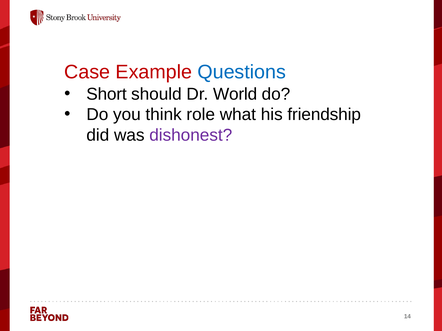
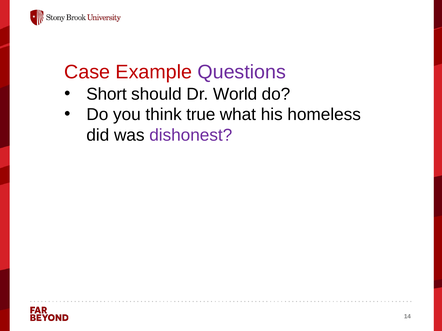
Questions colour: blue -> purple
role: role -> true
friendship: friendship -> homeless
